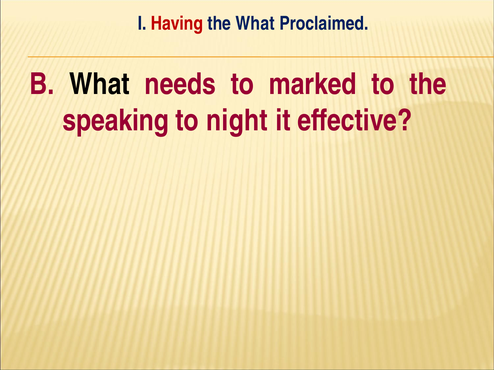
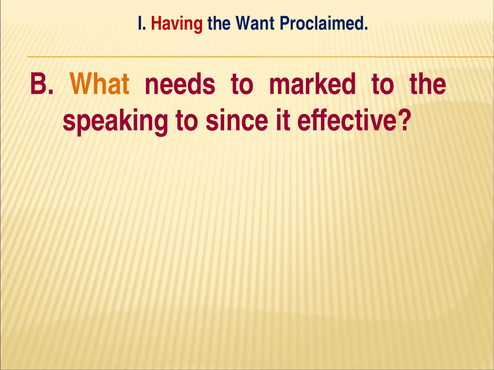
the What: What -> Want
What at (99, 84) colour: black -> orange
night: night -> since
